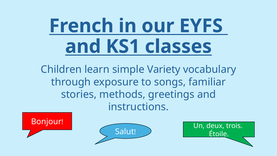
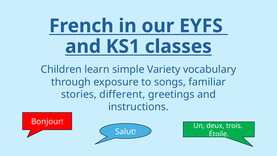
methods: methods -> different
